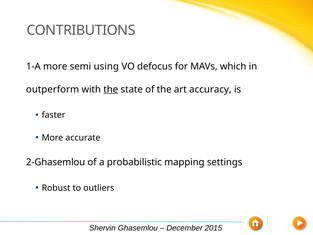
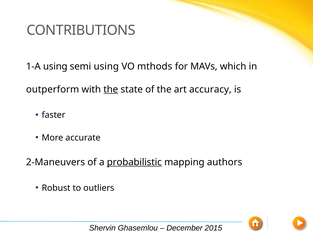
1-A more: more -> using
defocus: defocus -> mthods
2-Ghasemlou: 2-Ghasemlou -> 2-Maneuvers
probabilistic underline: none -> present
settings: settings -> authors
